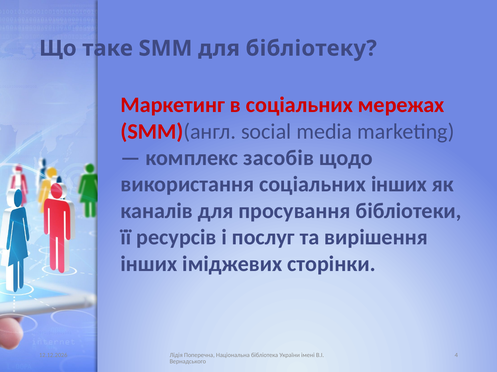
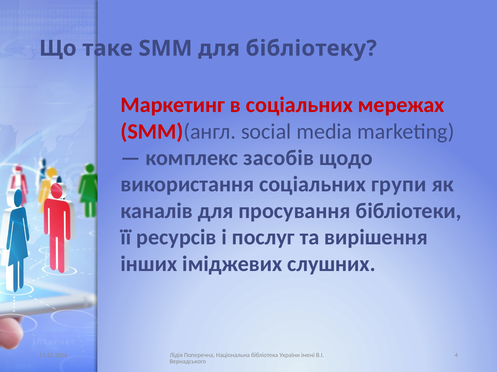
соціальних інших: інших -> групи
сторінки: сторінки -> слушних
